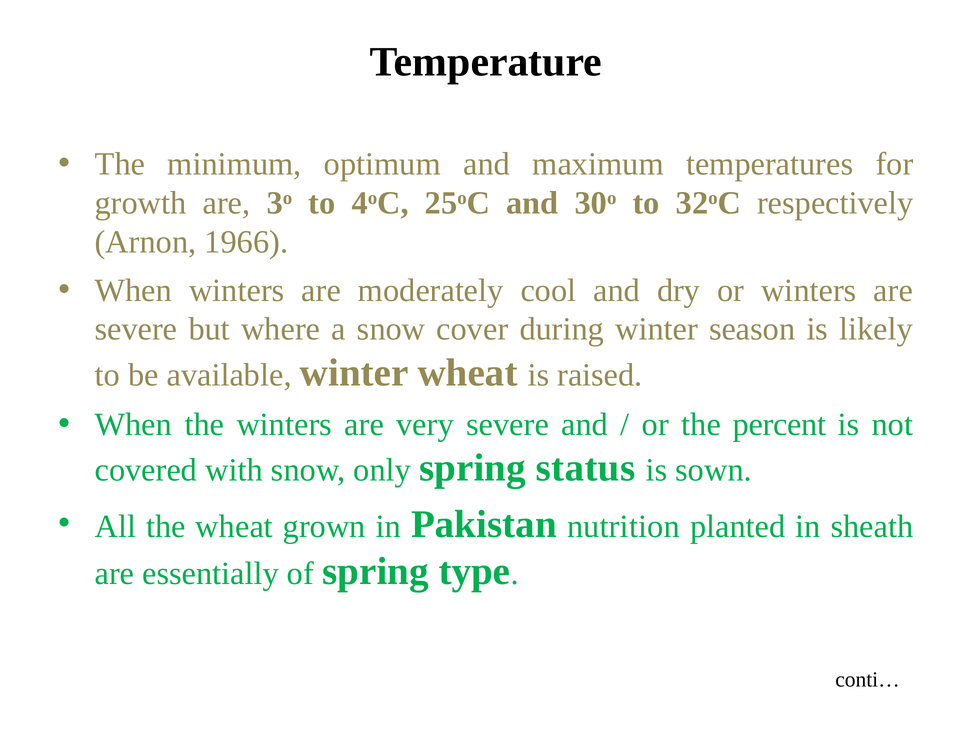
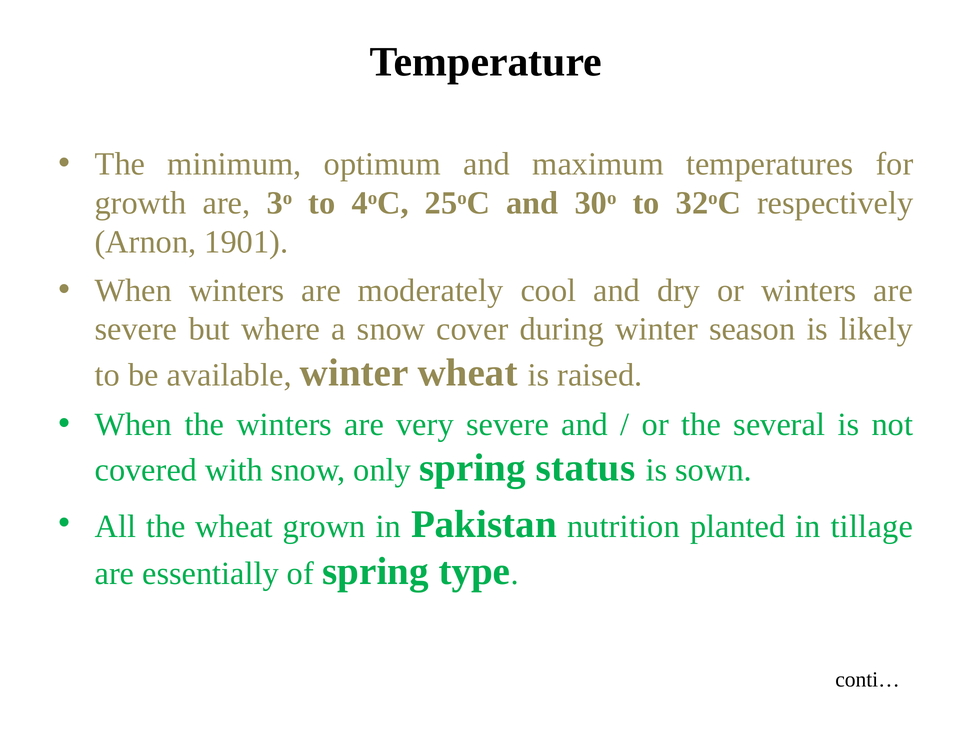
1966: 1966 -> 1901
percent: percent -> several
sheath: sheath -> tillage
